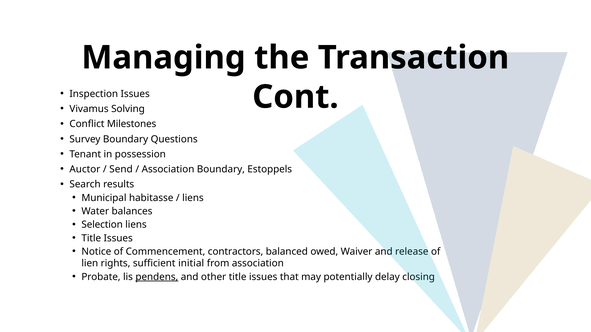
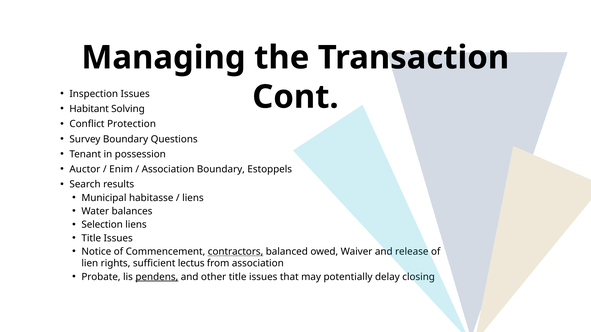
Vivamus: Vivamus -> Habitant
Milestones: Milestones -> Protection
Send: Send -> Enim
contractors underline: none -> present
initial: initial -> lectus
